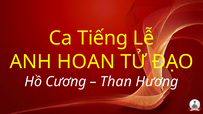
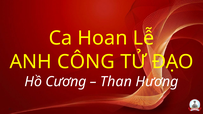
Tiếng: Tiếng -> Hoan
HOAN: HOAN -> CÔNG
